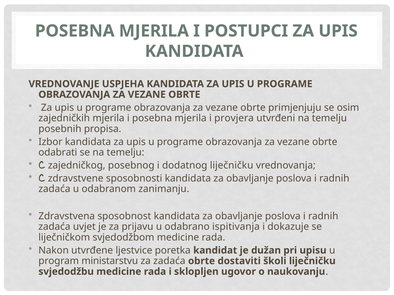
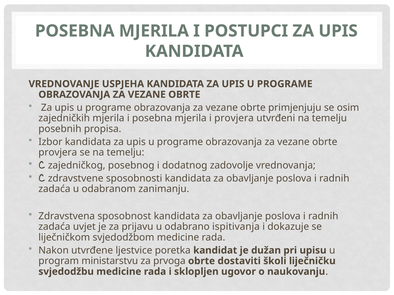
odabrati at (58, 153): odabrati -> provjera
dodatnog liječničku: liječničku -> zadovolje
za zadaća: zadaća -> prvoga
